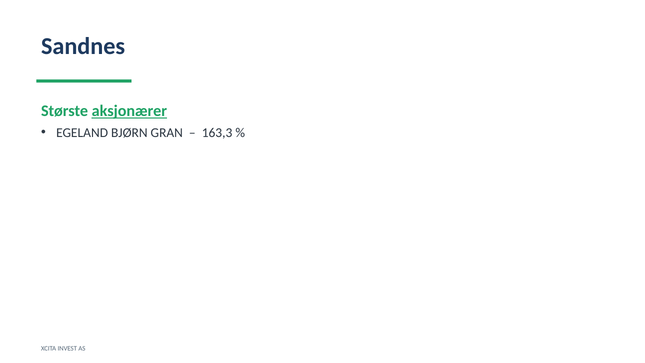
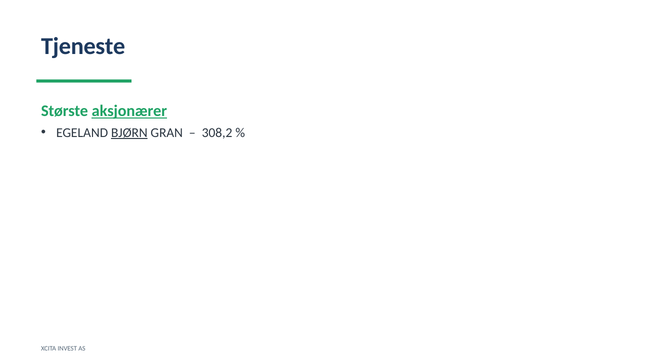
Sandnes: Sandnes -> Tjeneste
BJØRN underline: none -> present
163,3: 163,3 -> 308,2
